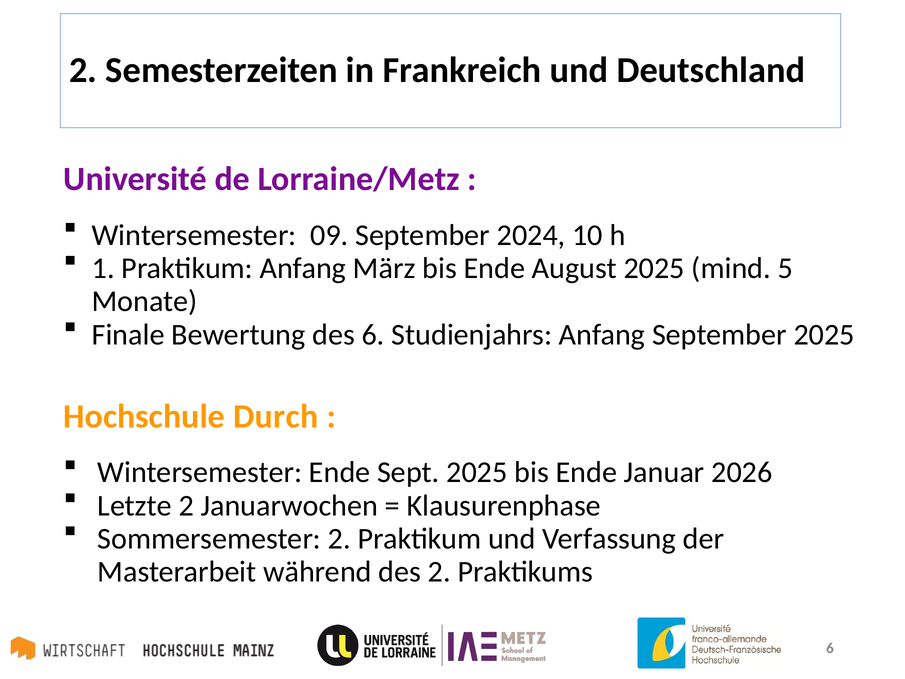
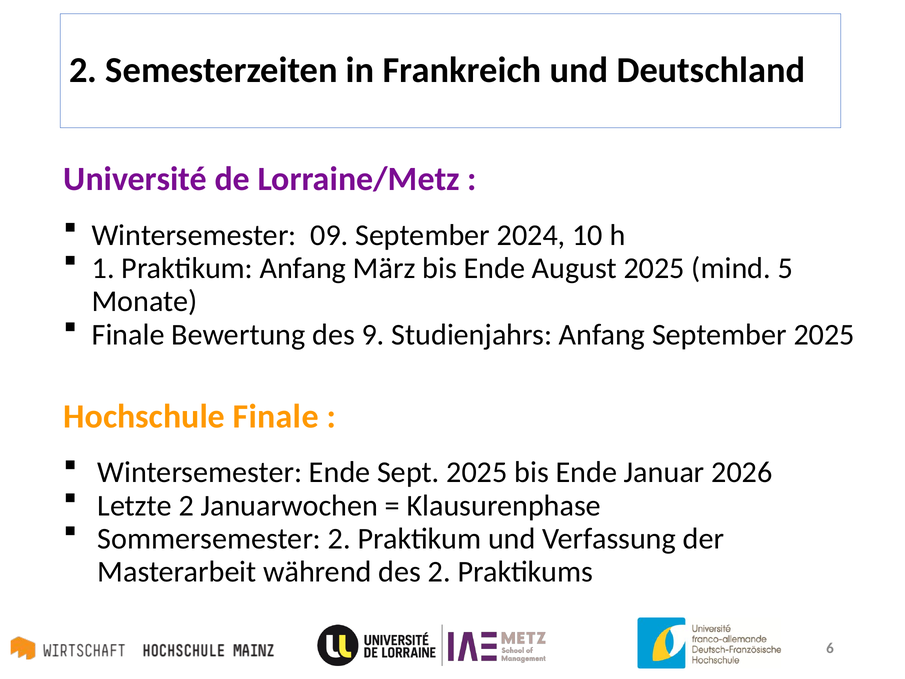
des 6: 6 -> 9
Hochschule Durch: Durch -> Finale
